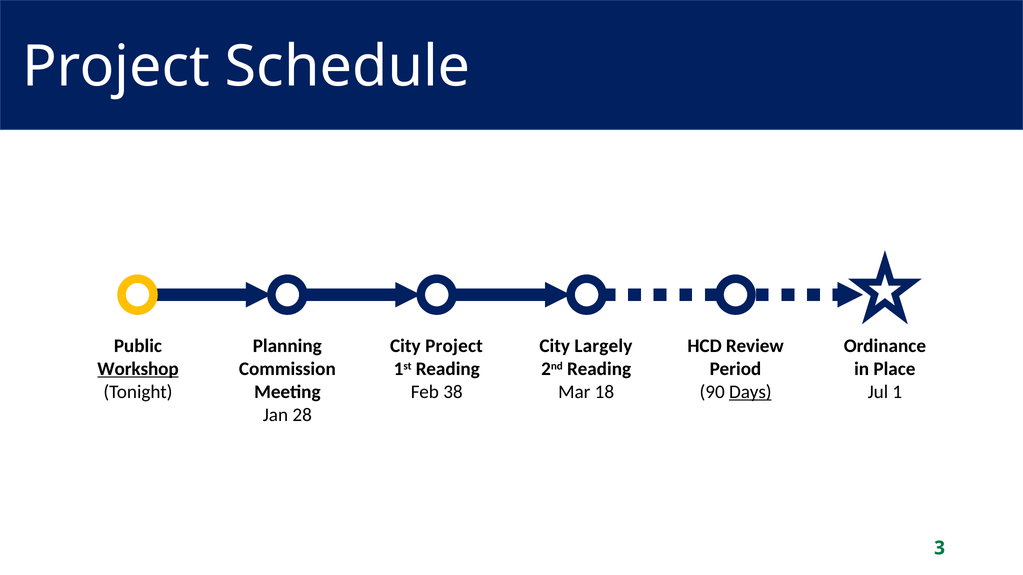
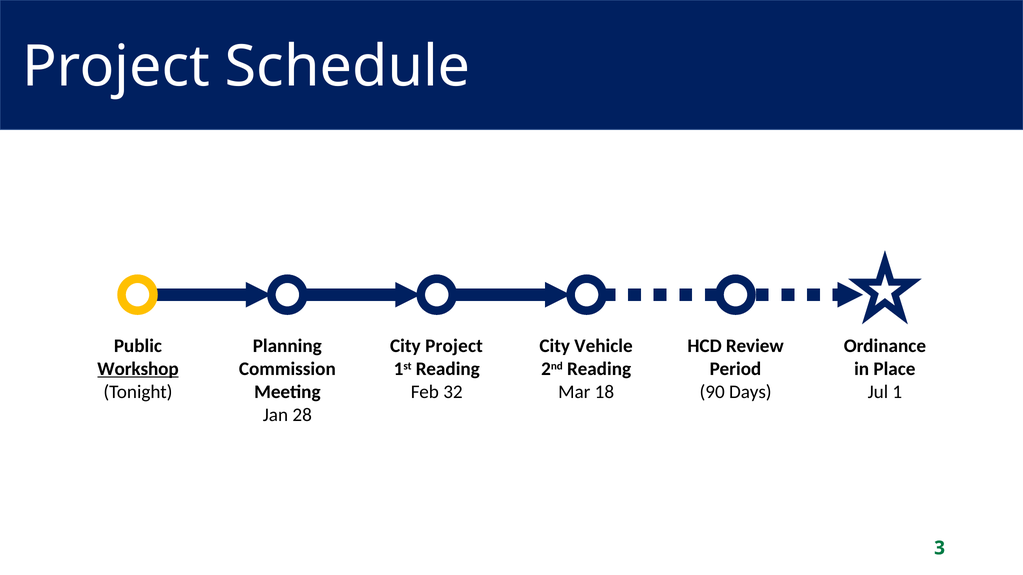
Largely: Largely -> Vehicle
38: 38 -> 32
Days underline: present -> none
